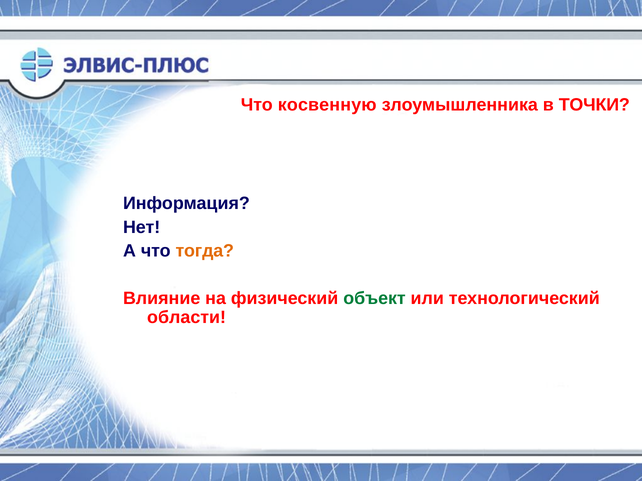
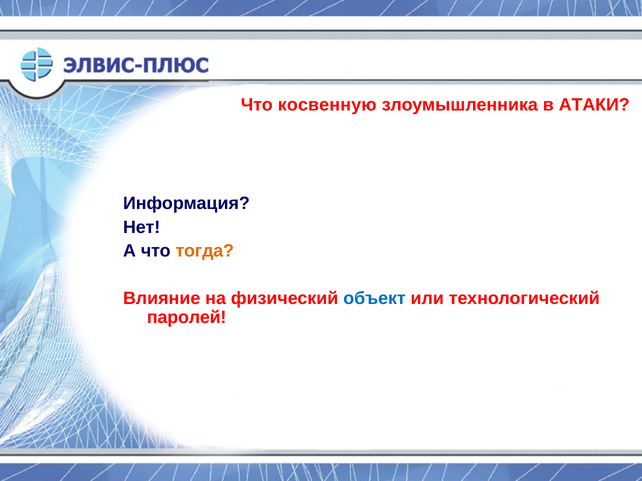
ТОЧКИ: ТОЧКИ -> АТАКИ
объект colour: green -> blue
области: области -> паролей
